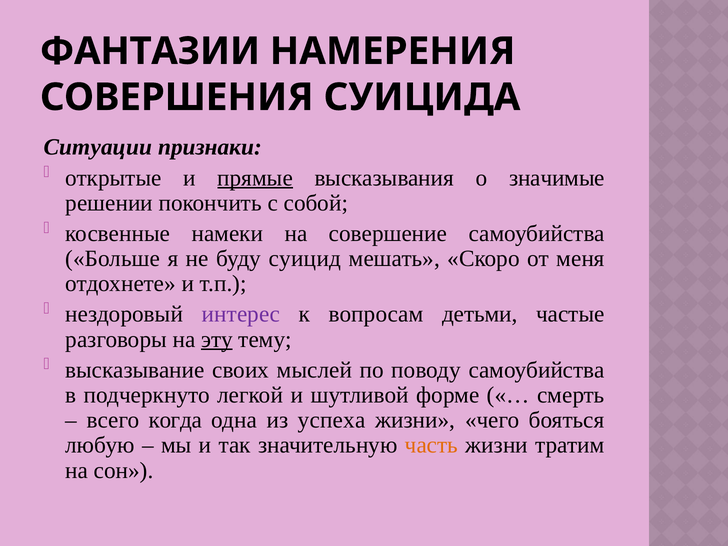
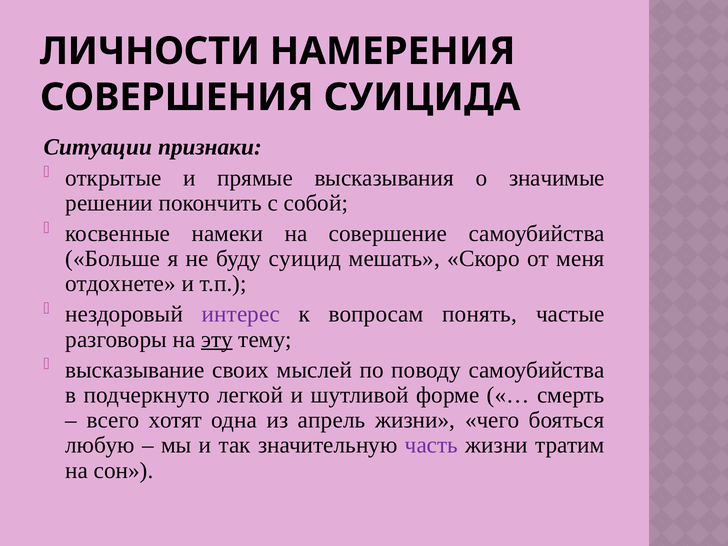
ФАНТАЗИИ: ФАНТАЗИИ -> ЛИЧНОСТИ
прямые underline: present -> none
детьми: детьми -> понять
когда: когда -> хотят
успеха: успеха -> апрель
часть colour: orange -> purple
